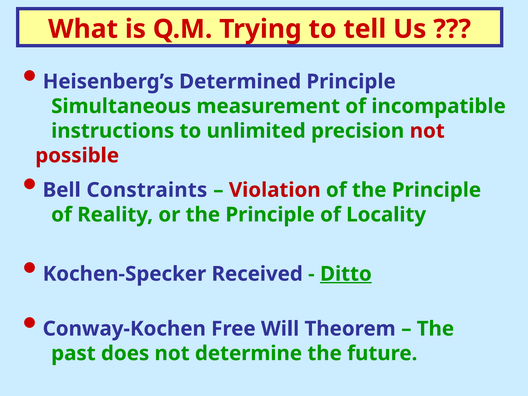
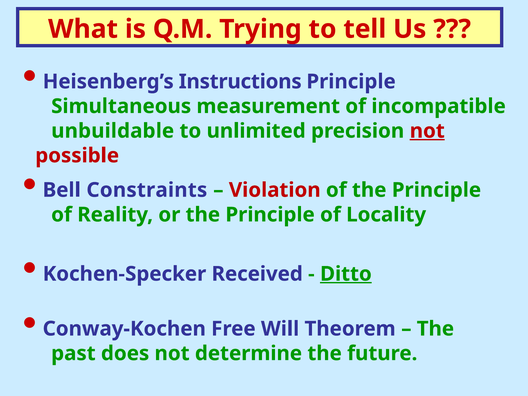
Determined: Determined -> Instructions
instructions: instructions -> unbuildable
not at (427, 131) underline: none -> present
